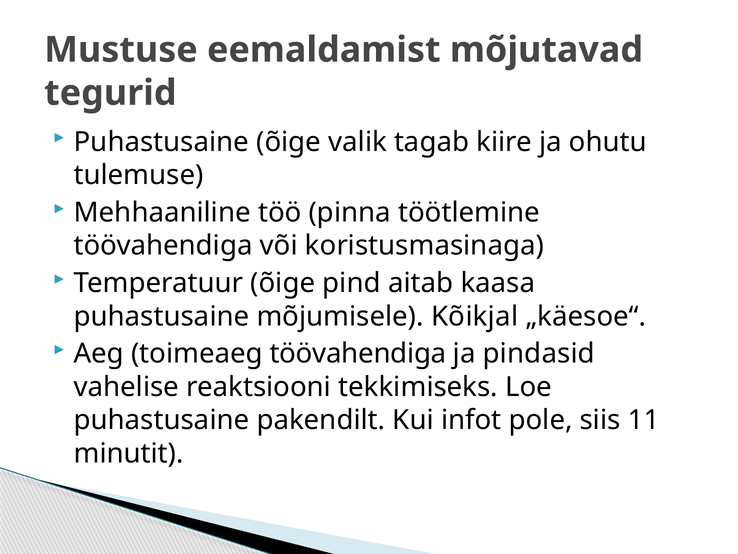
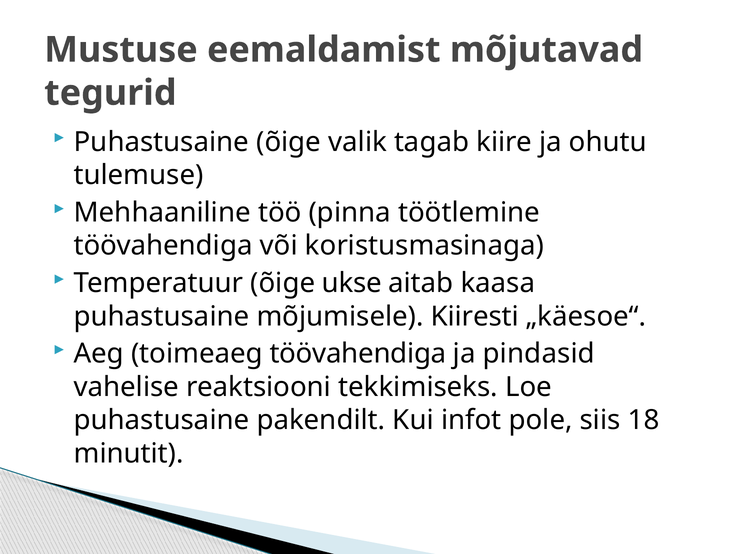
pind: pind -> ukse
Kõikjal: Kõikjal -> Kiiresti
11: 11 -> 18
